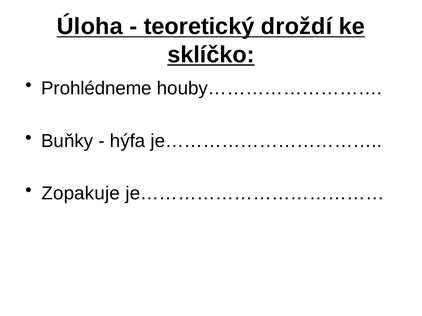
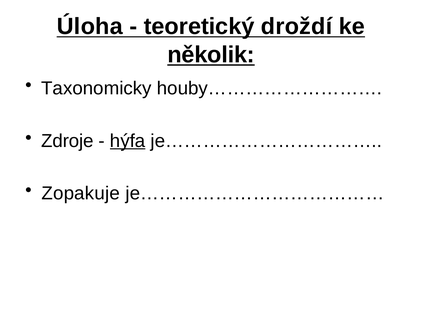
sklíčko: sklíčko -> několik
Prohlédneme: Prohlédneme -> Taxonomicky
Buňky: Buňky -> Zdroje
hýfa underline: none -> present
